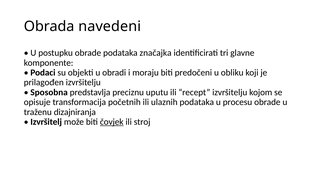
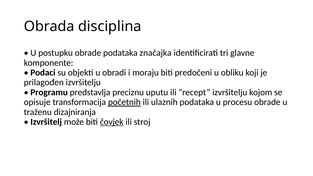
navedeni: navedeni -> disciplina
Sposobna: Sposobna -> Programu
početnih underline: none -> present
